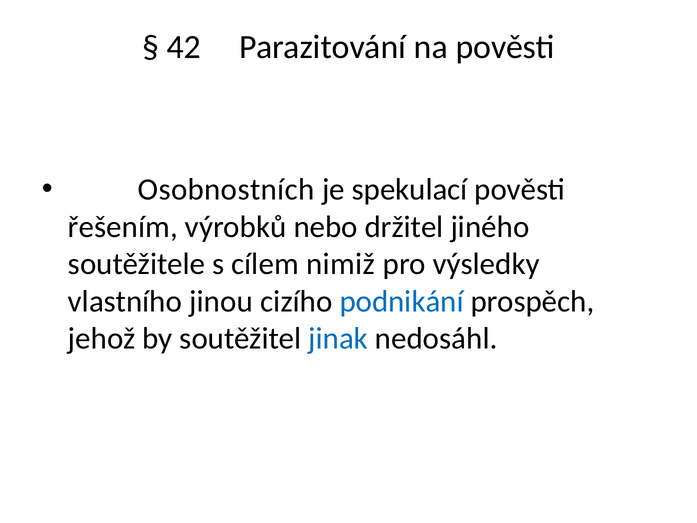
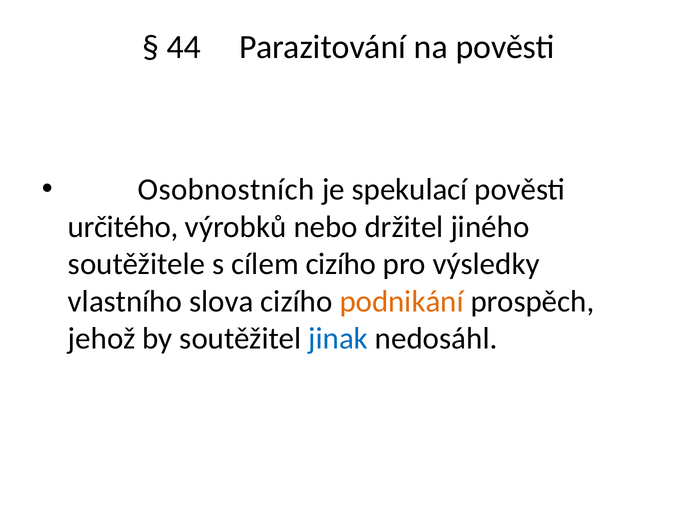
42: 42 -> 44
řešením: řešením -> určitého
cílem nimiž: nimiž -> cizího
jinou: jinou -> slova
podnikání colour: blue -> orange
